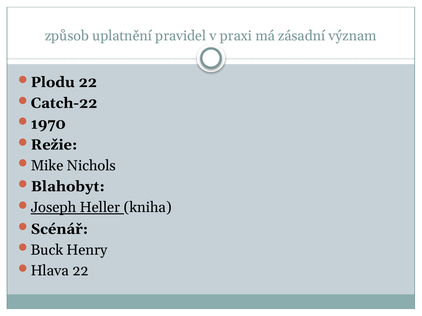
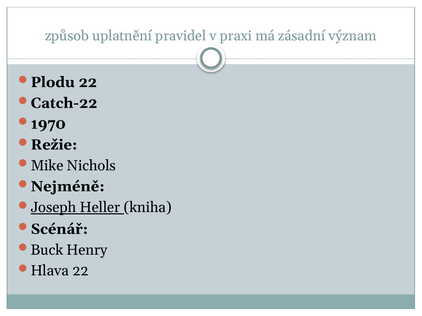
Blahobyt: Blahobyt -> Nejméně
